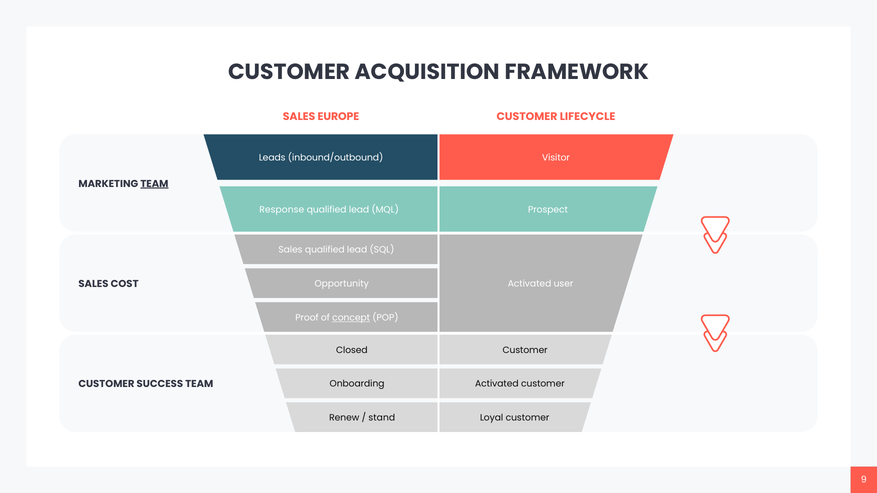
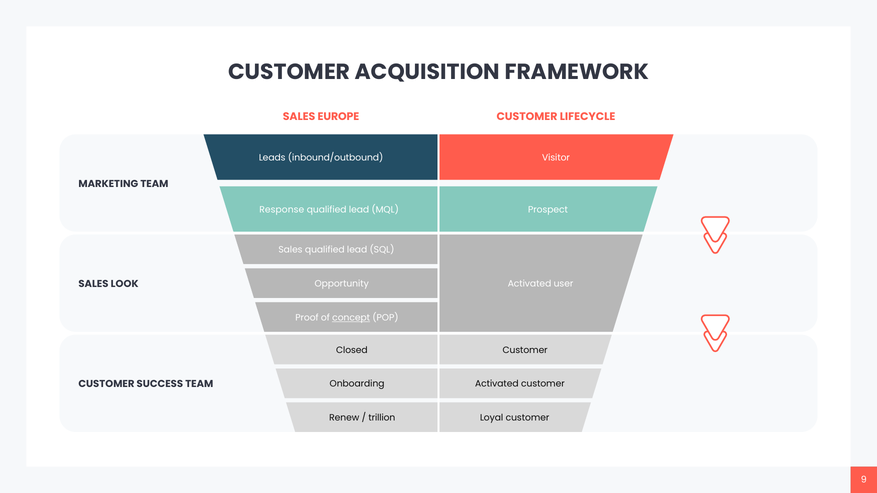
TEAM at (154, 184) underline: present -> none
COST: COST -> LOOK
stand: stand -> trillion
